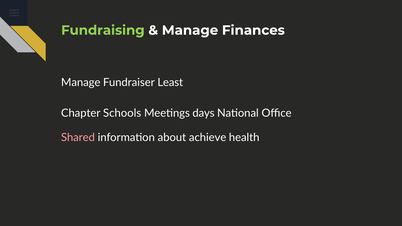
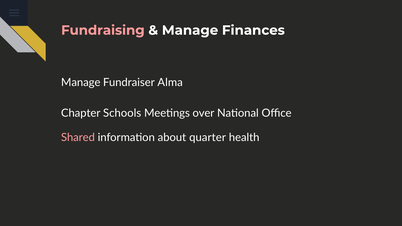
Fundraising colour: light green -> pink
Least: Least -> Alma
days: days -> over
achieve: achieve -> quarter
